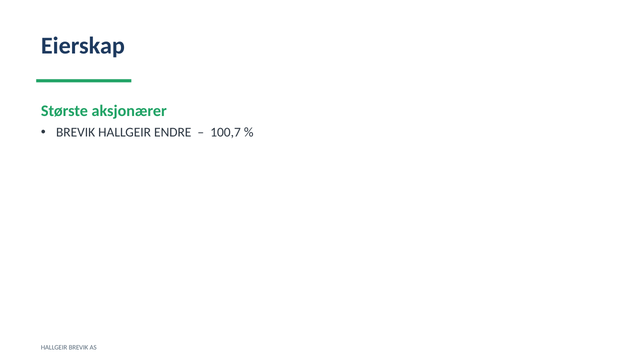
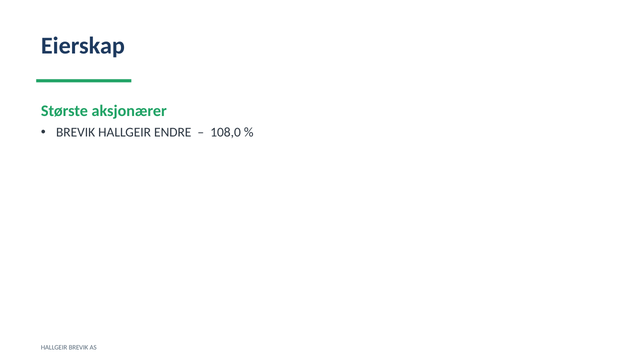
100,7: 100,7 -> 108,0
